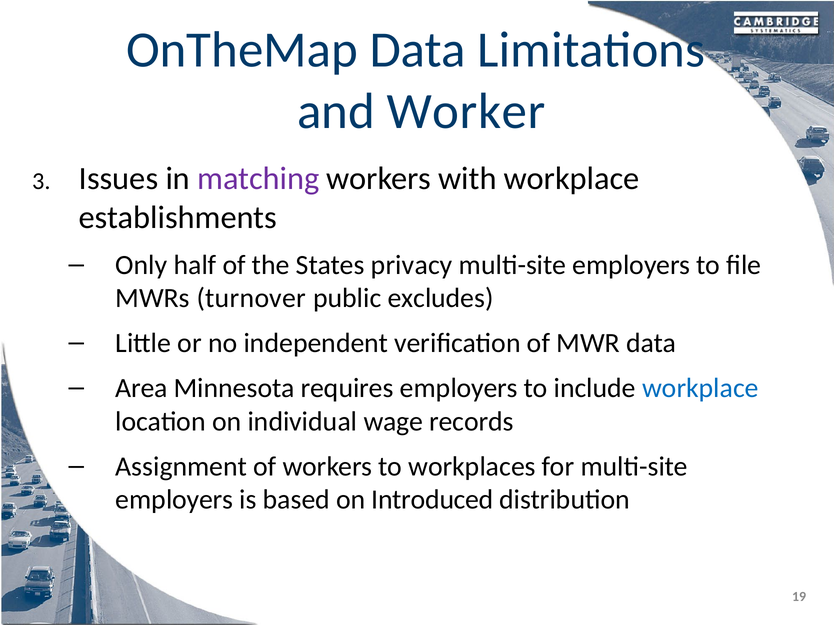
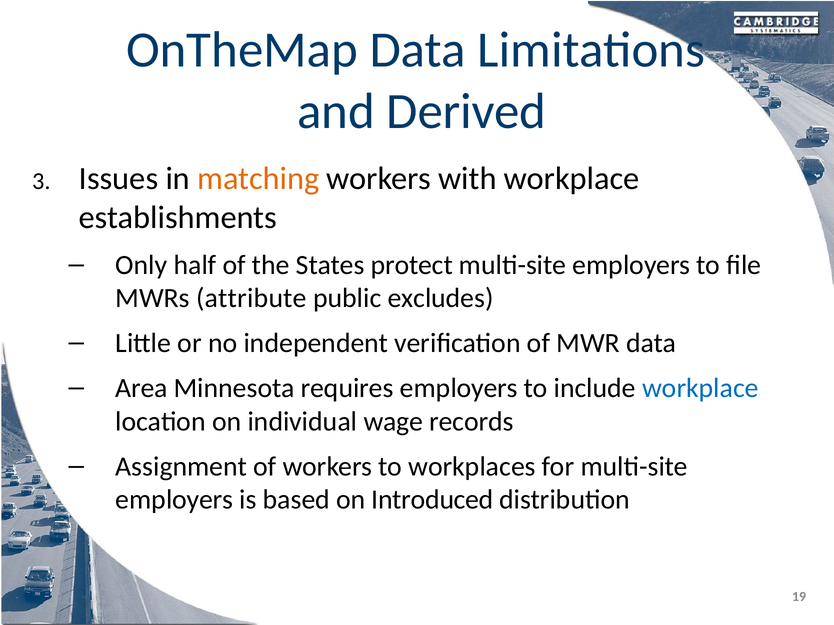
Worker: Worker -> Derived
matching colour: purple -> orange
privacy: privacy -> protect
turnover: turnover -> attribute
